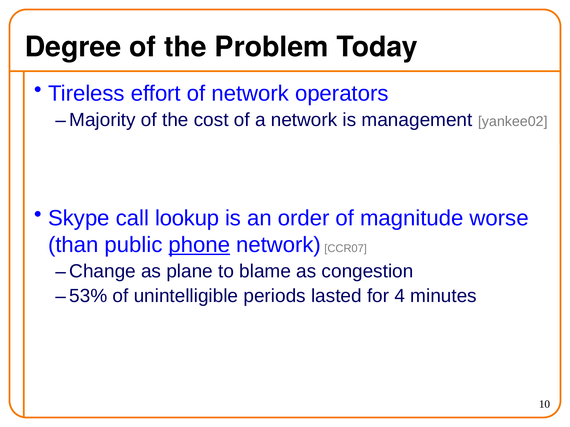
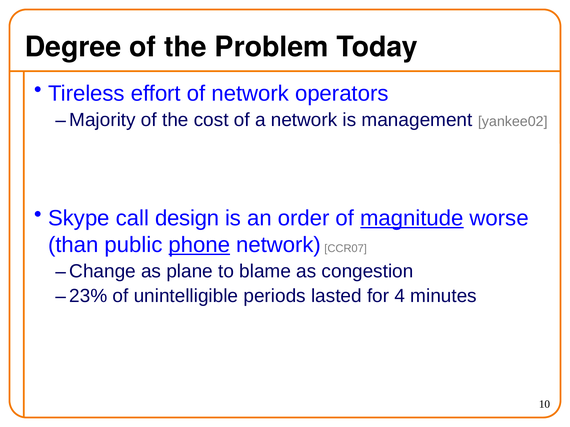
lookup: lookup -> design
magnitude underline: none -> present
53%: 53% -> 23%
